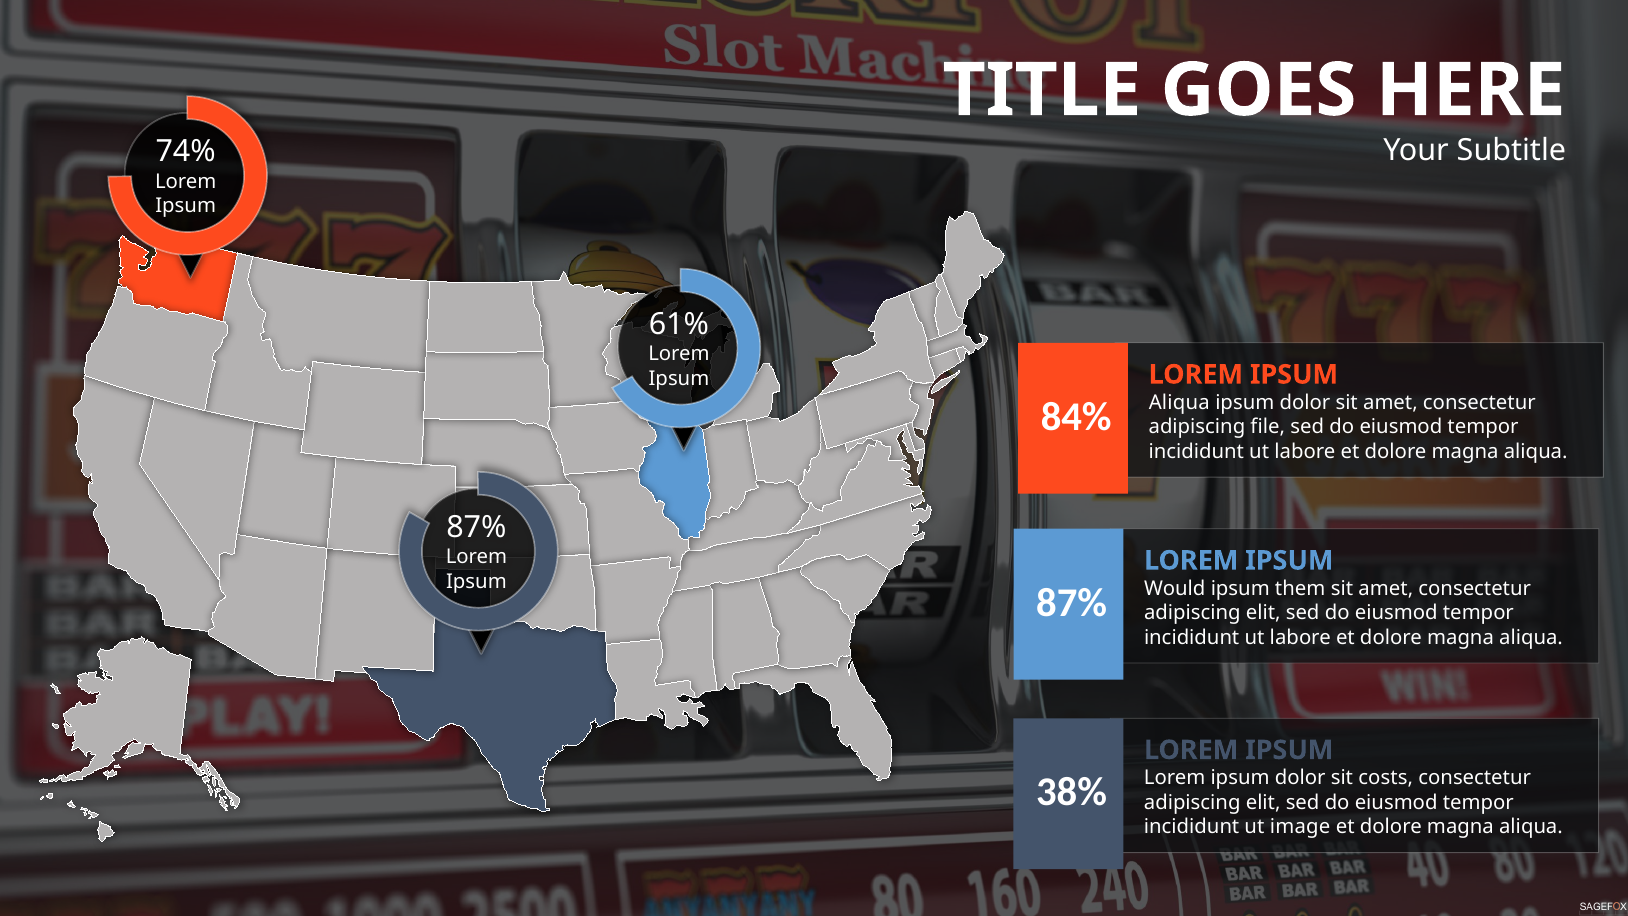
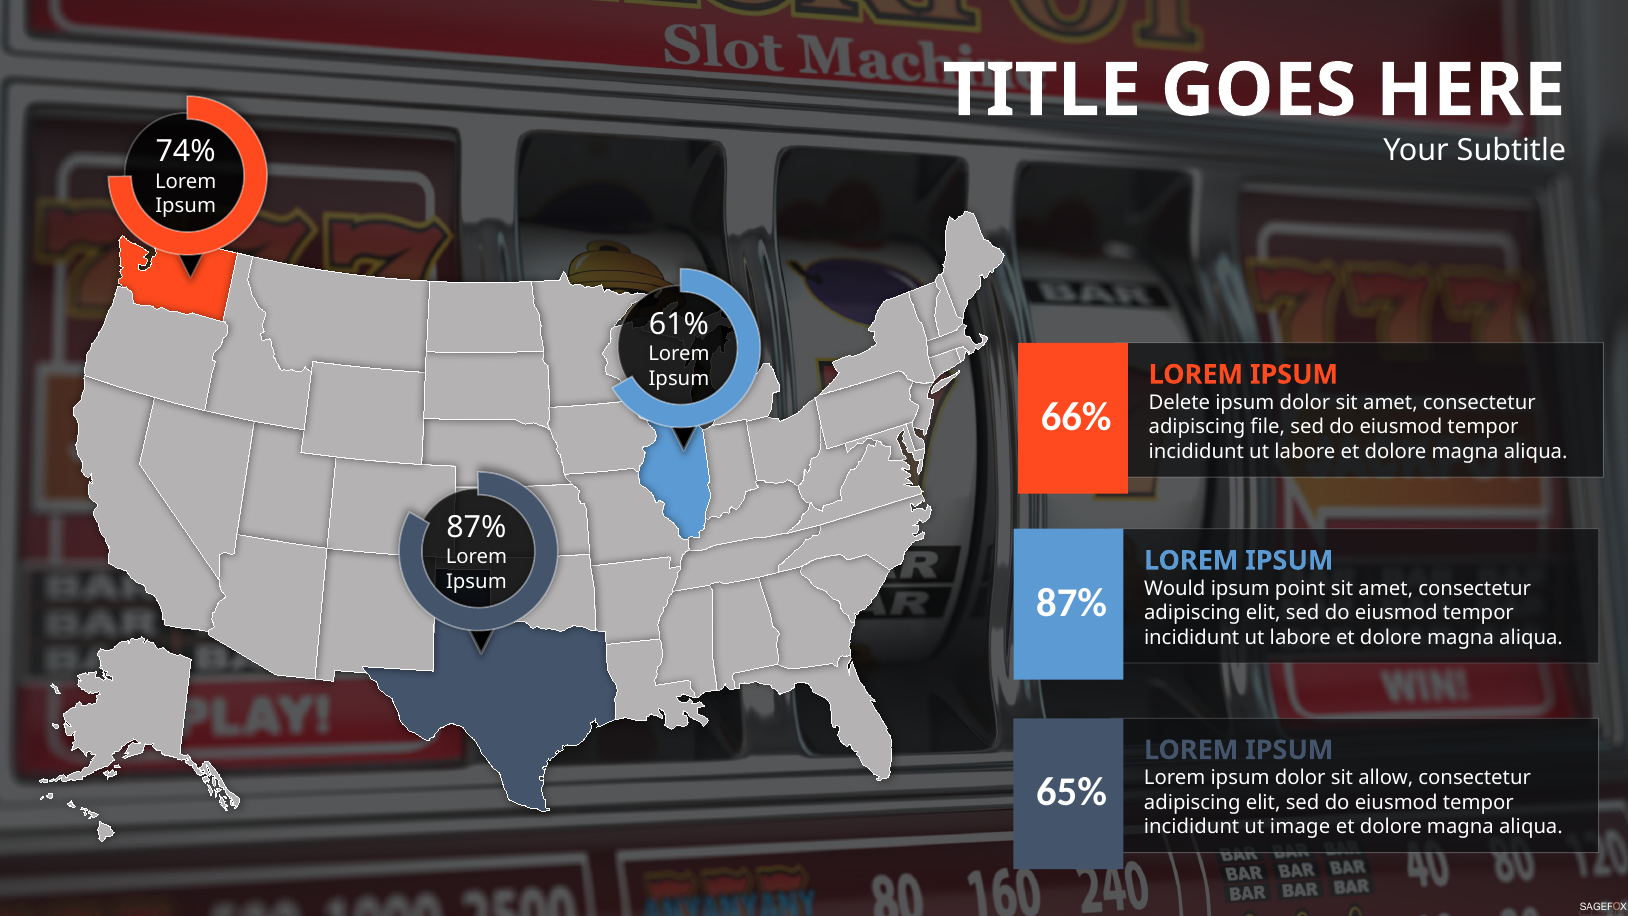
Aliqua at (1179, 403): Aliqua -> Delete
84%: 84% -> 66%
them: them -> point
costs: costs -> allow
38%: 38% -> 65%
